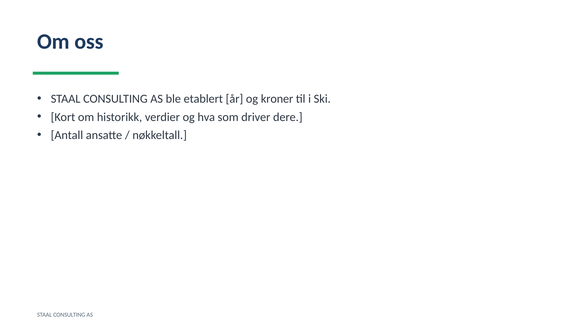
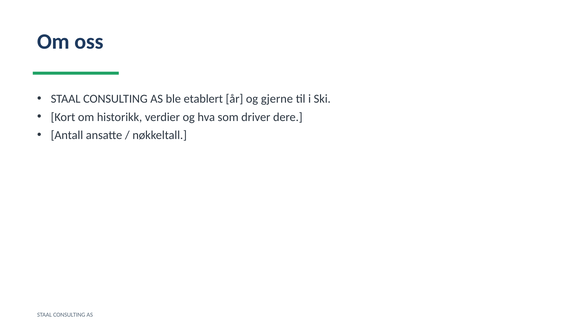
kroner: kroner -> gjerne
